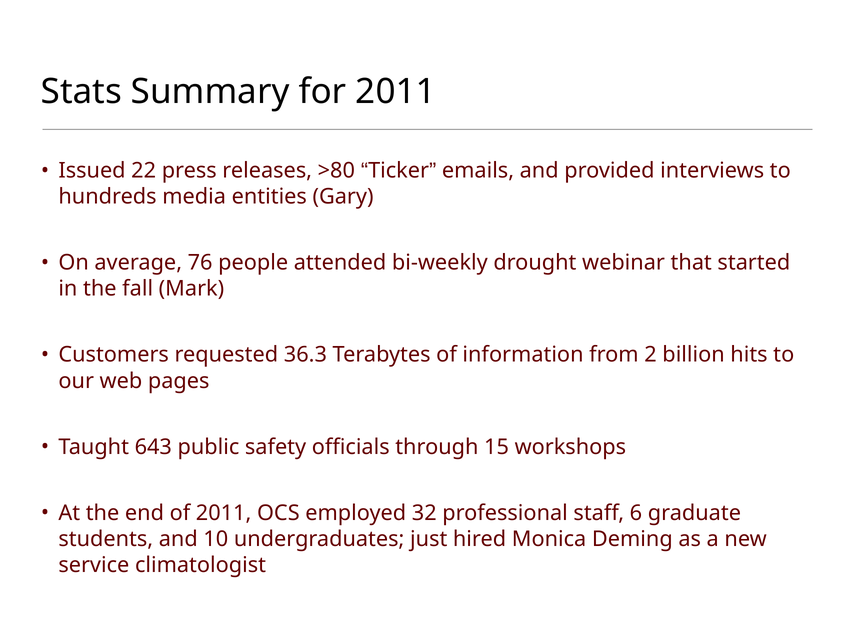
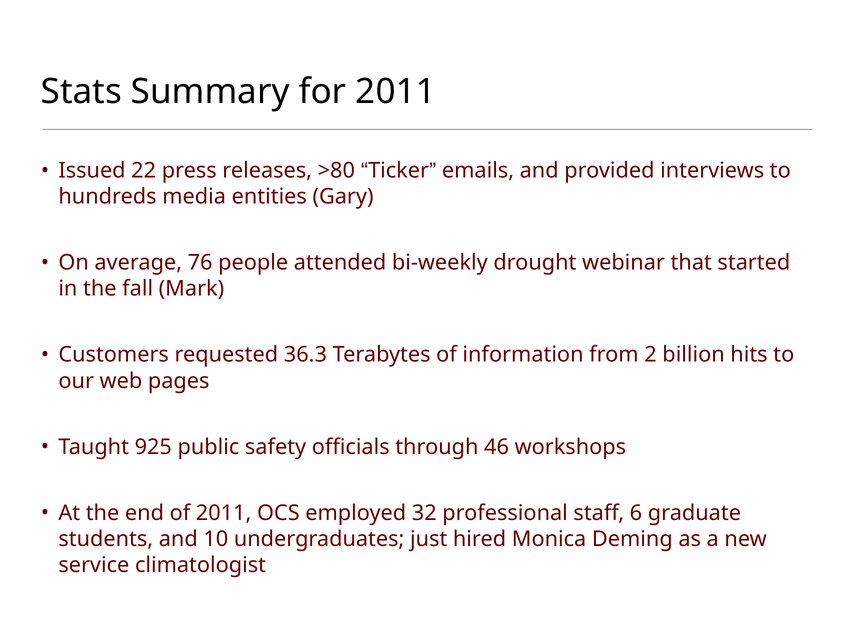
643: 643 -> 925
15: 15 -> 46
